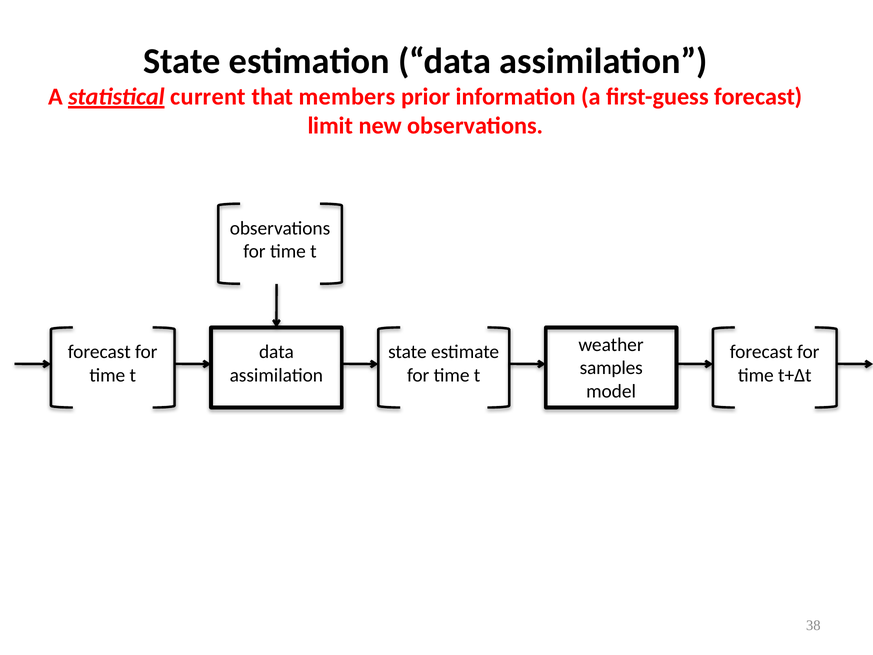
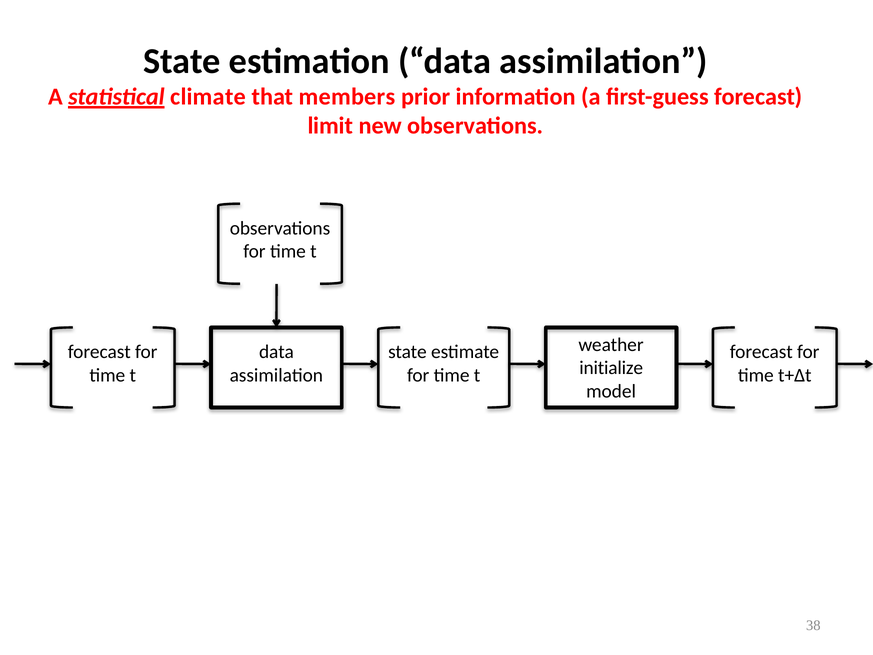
current: current -> climate
samples: samples -> initialize
